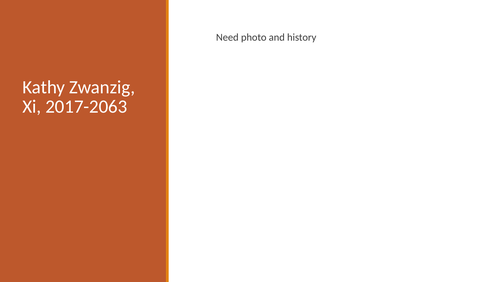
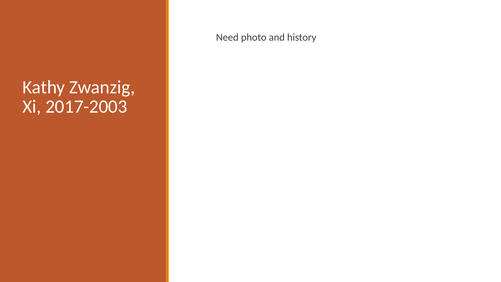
2017-2063: 2017-2063 -> 2017-2003
